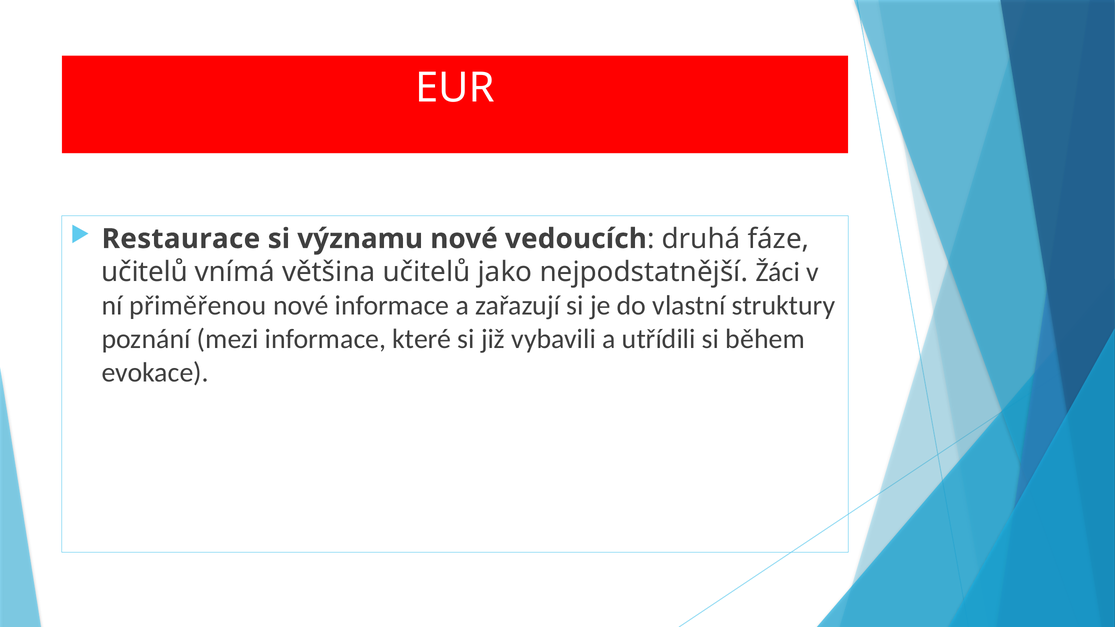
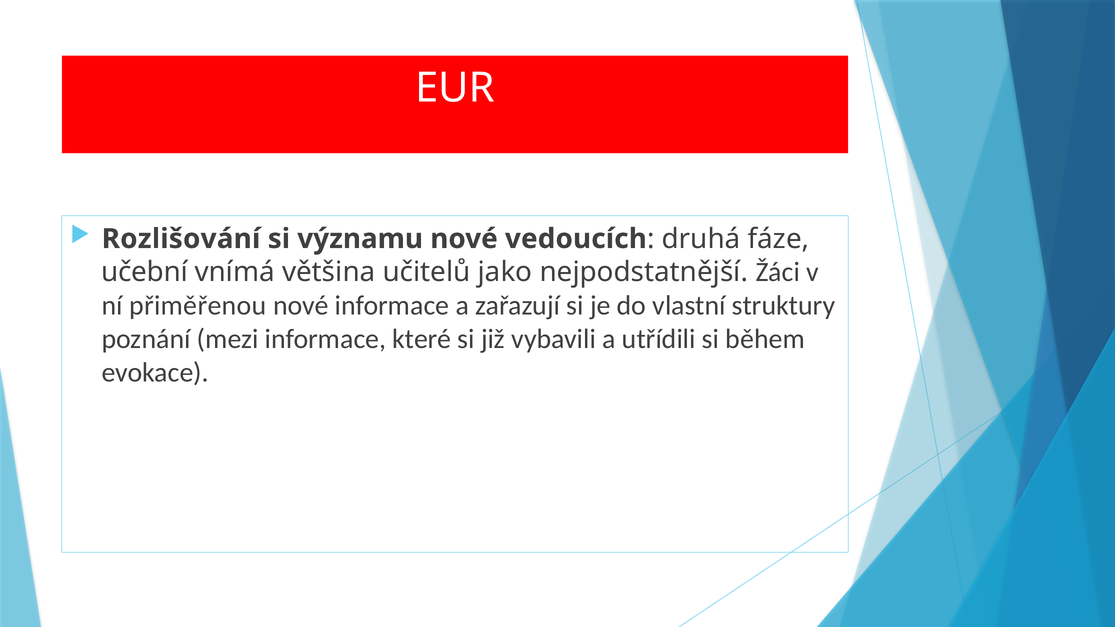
Restaurace: Restaurace -> Rozlišování
učitelů at (145, 272): učitelů -> učební
